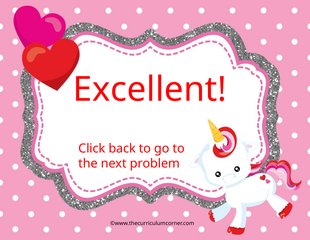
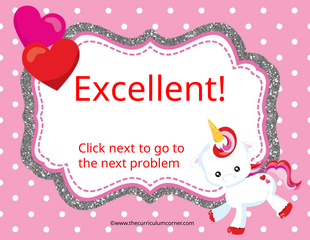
Click back: back -> next
